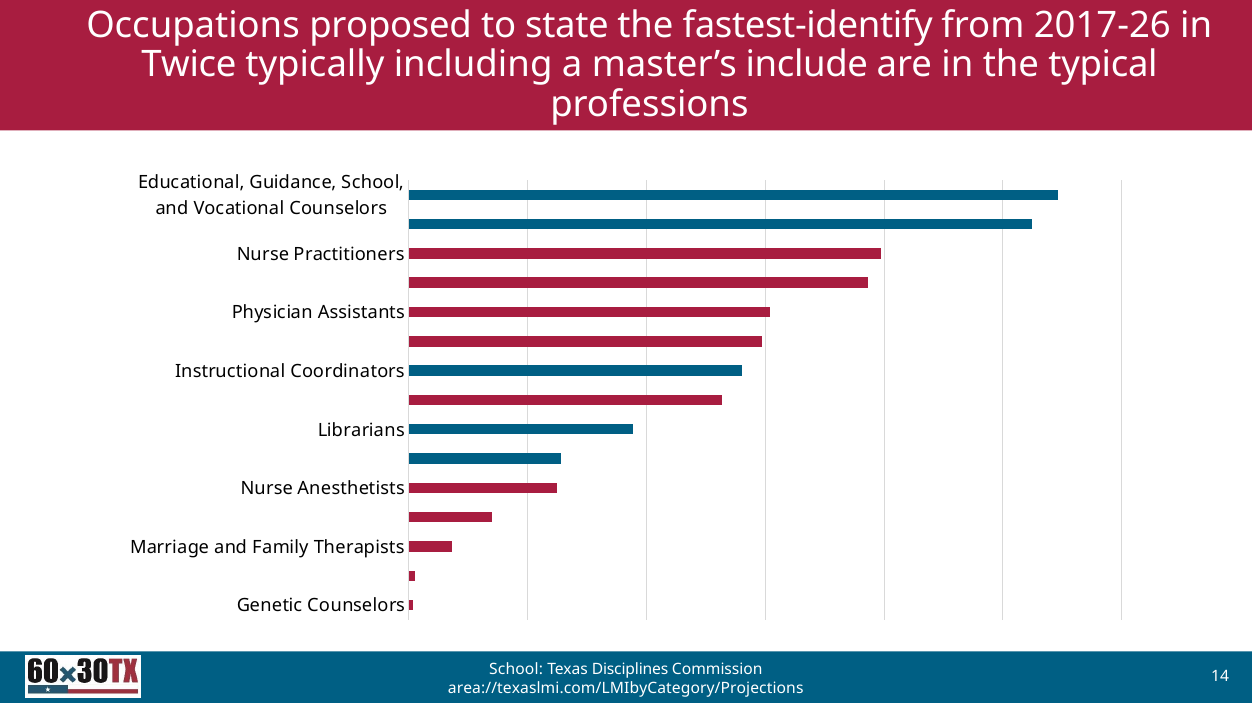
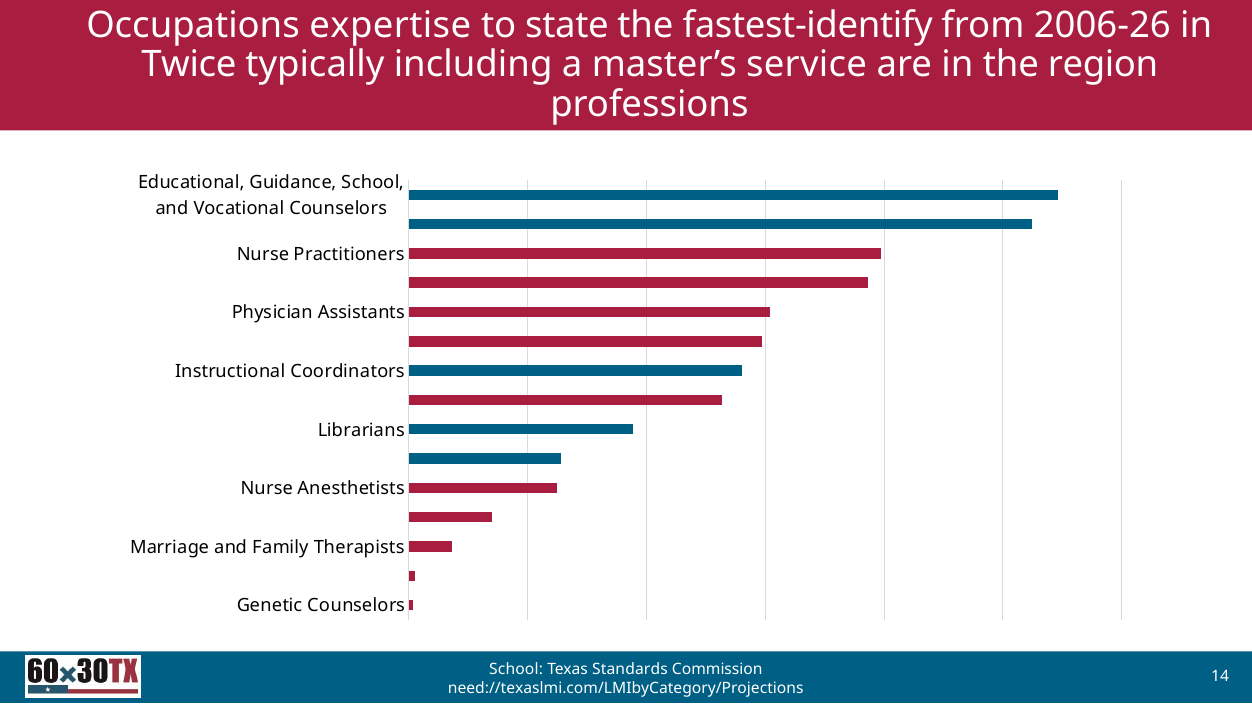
proposed: proposed -> expertise
2017-26: 2017-26 -> 2006-26
include: include -> service
typical: typical -> region
Disciplines: Disciplines -> Standards
area://texaslmi.com/LMIbyCategory/Projections: area://texaslmi.com/LMIbyCategory/Projections -> need://texaslmi.com/LMIbyCategory/Projections
